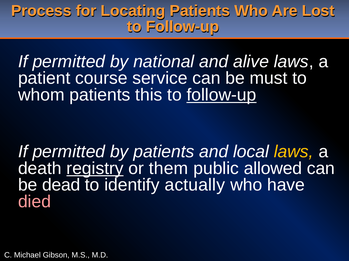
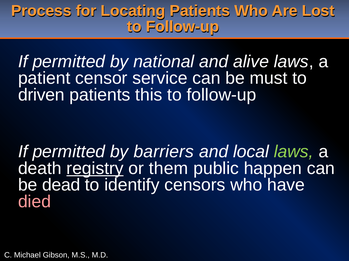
course: course -> censor
whom: whom -> driven
follow-up at (221, 95) underline: present -> none
by patients: patients -> barriers
laws at (294, 152) colour: yellow -> light green
allowed: allowed -> happen
actually: actually -> censors
